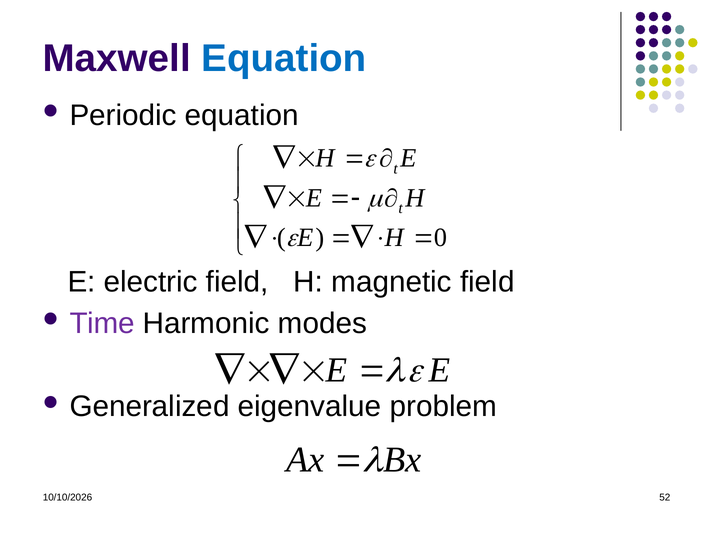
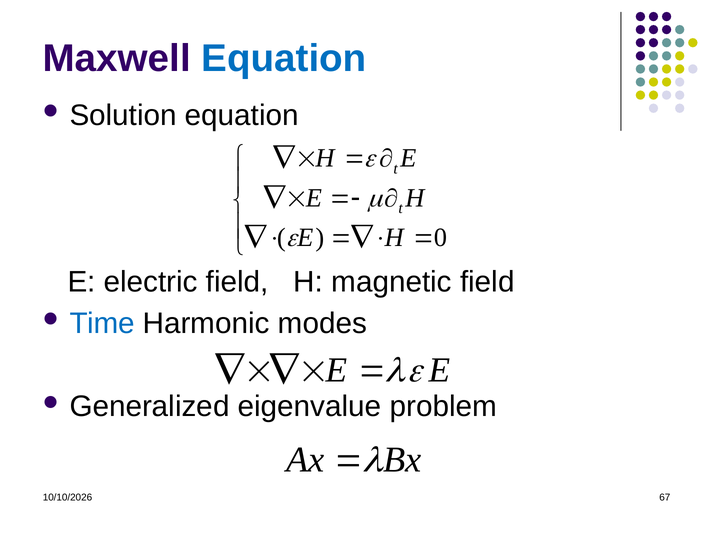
Periodic: Periodic -> Solution
Time colour: purple -> blue
52: 52 -> 67
